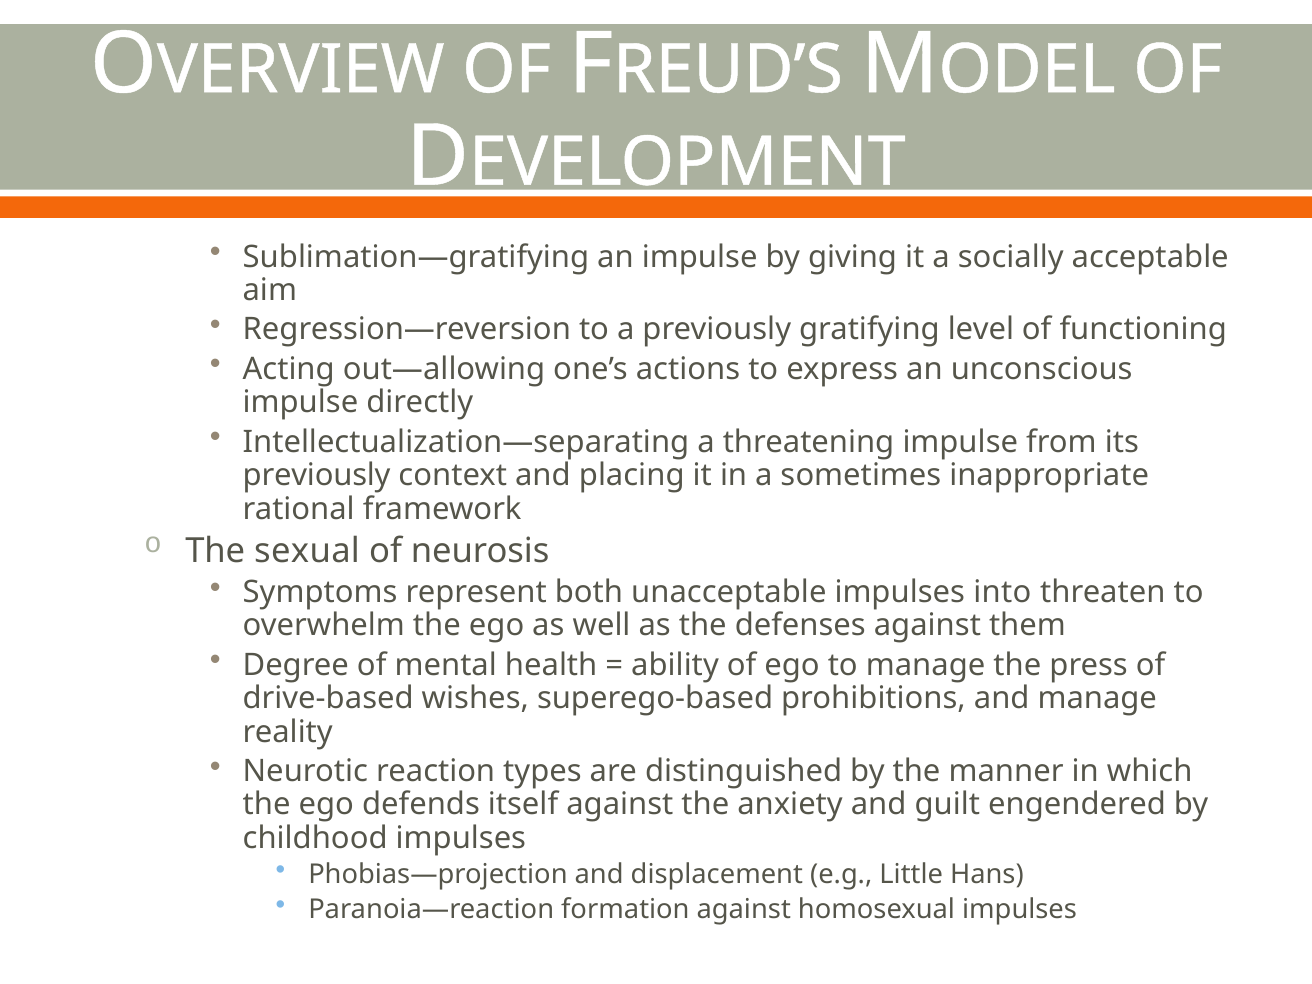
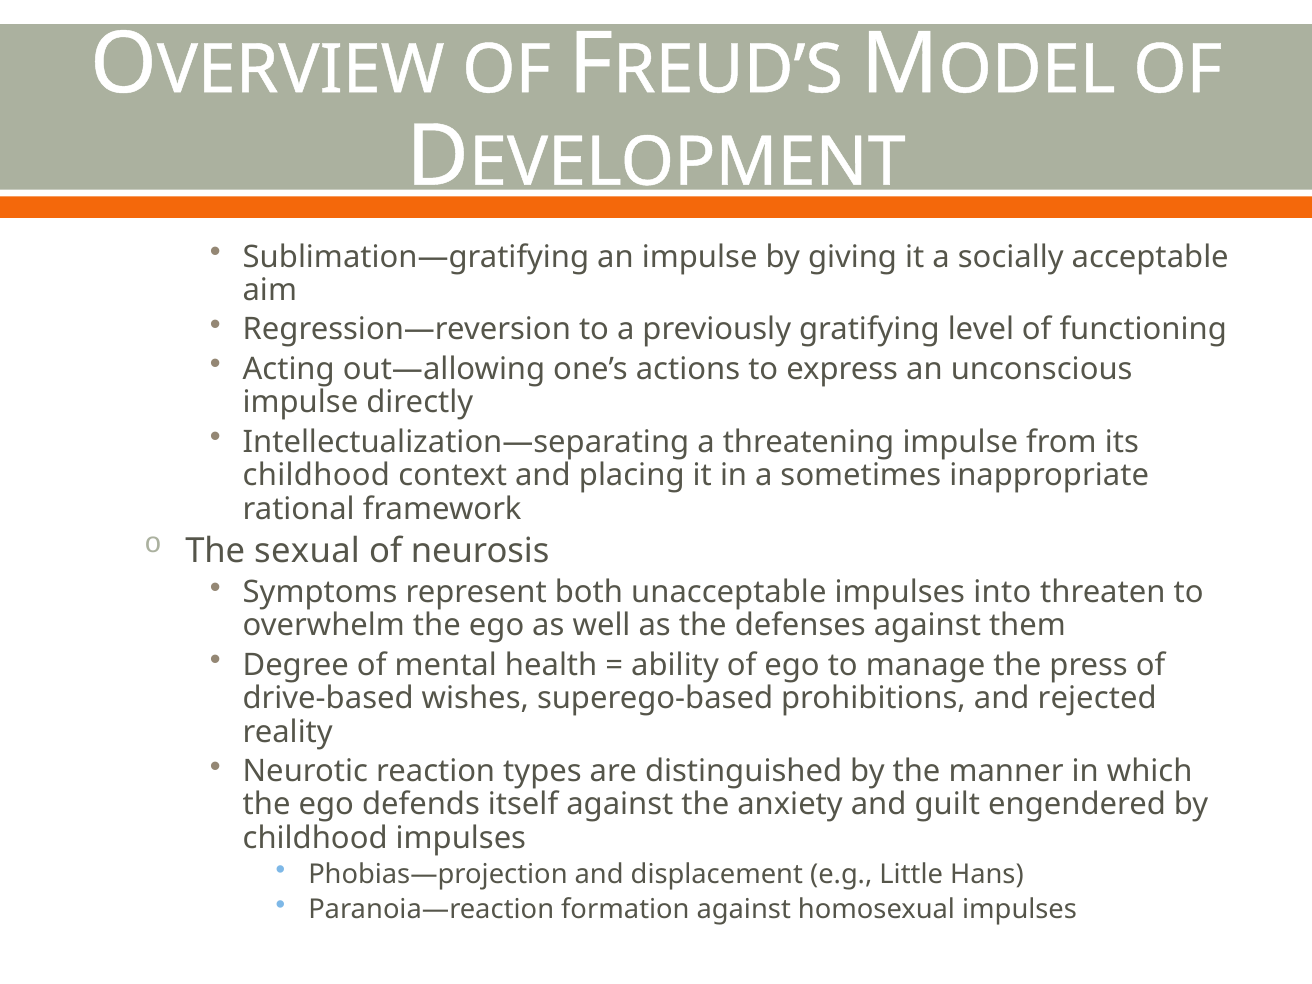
previously at (317, 475): previously -> childhood
and manage: manage -> rejected
